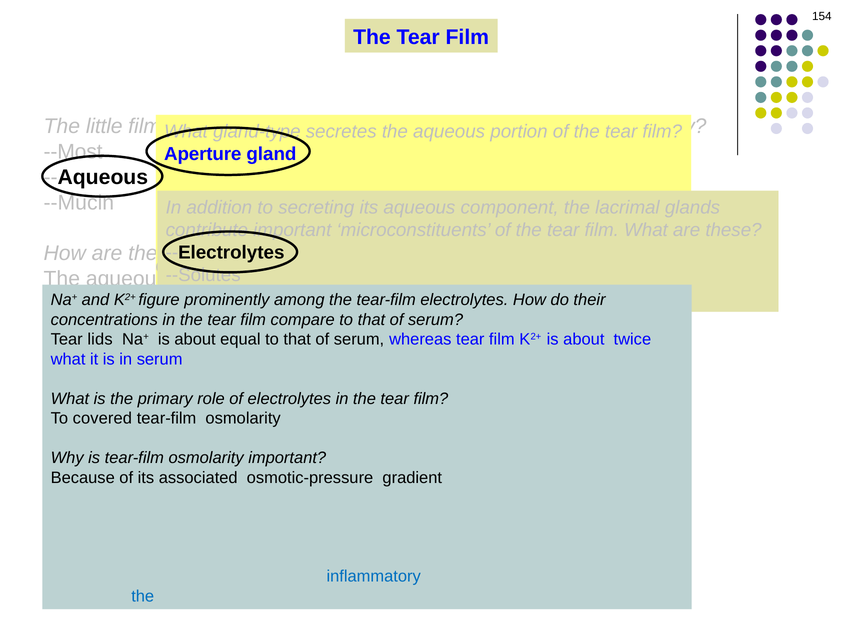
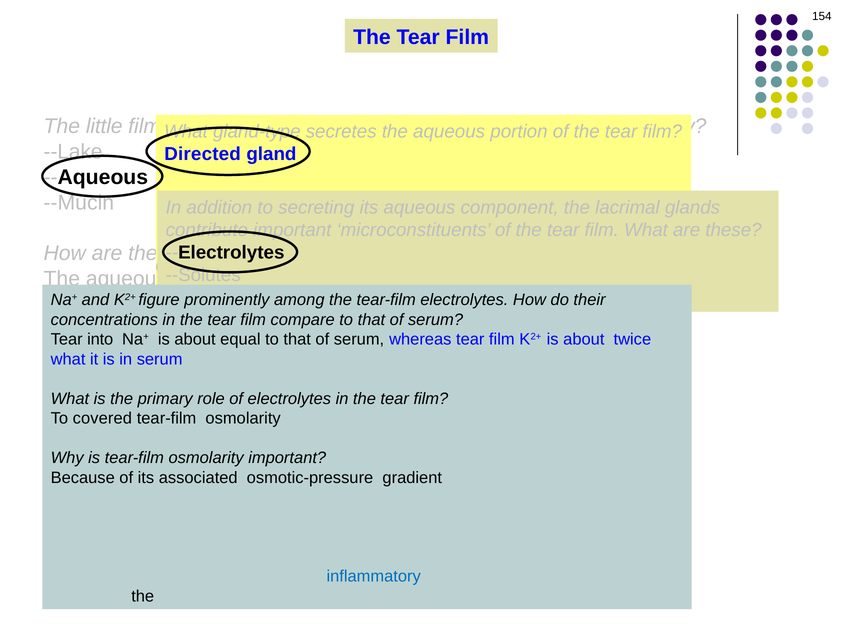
--Most: --Most -> --Lake
Aperture: Aperture -> Directed
lids at (100, 339): lids -> into
the at (143, 597) colour: blue -> black
